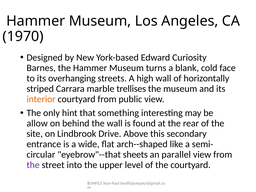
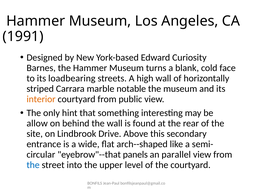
1970: 1970 -> 1991
overhanging: overhanging -> loadbearing
trellises: trellises -> notable
sheets: sheets -> panels
the at (33, 165) colour: purple -> blue
